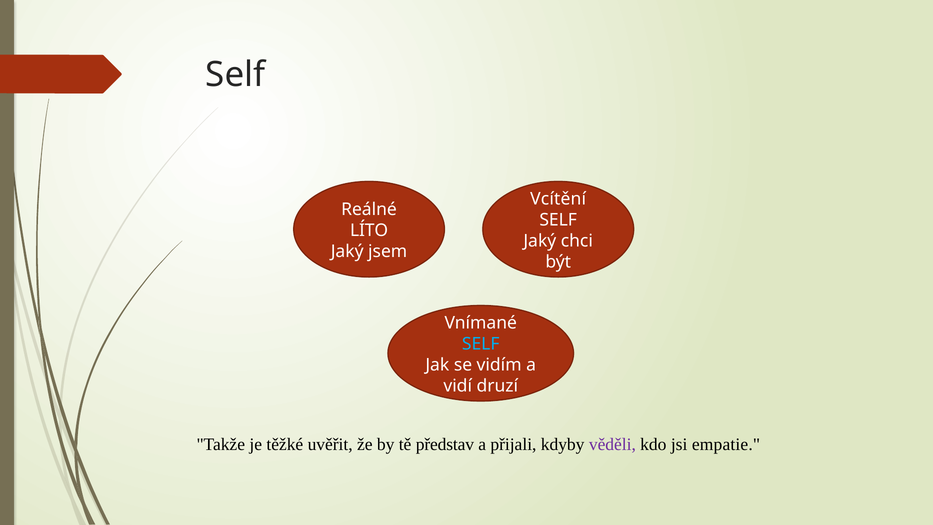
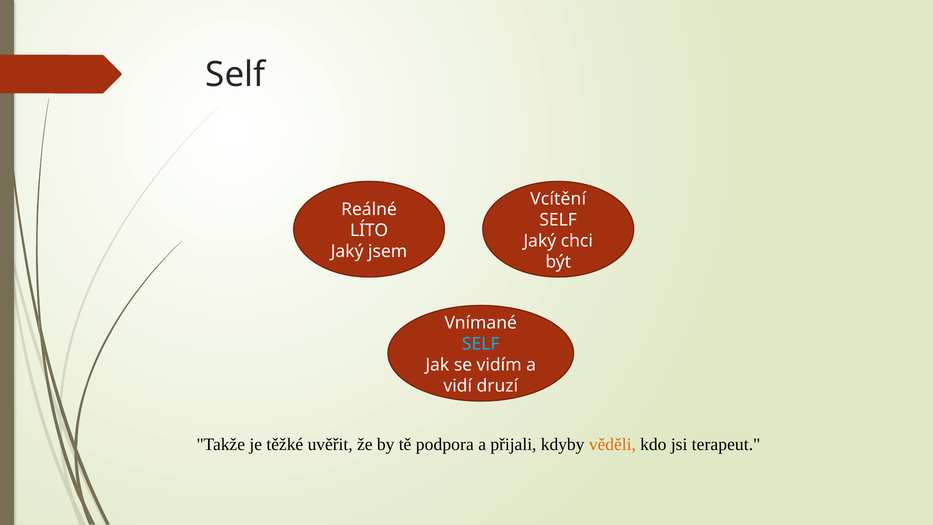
představ: představ -> podpora
věděli colour: purple -> orange
empatie: empatie -> terapeut
